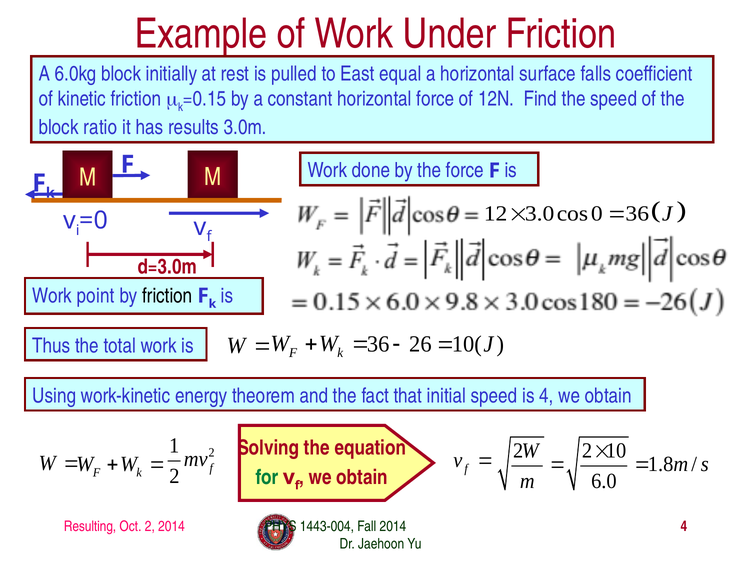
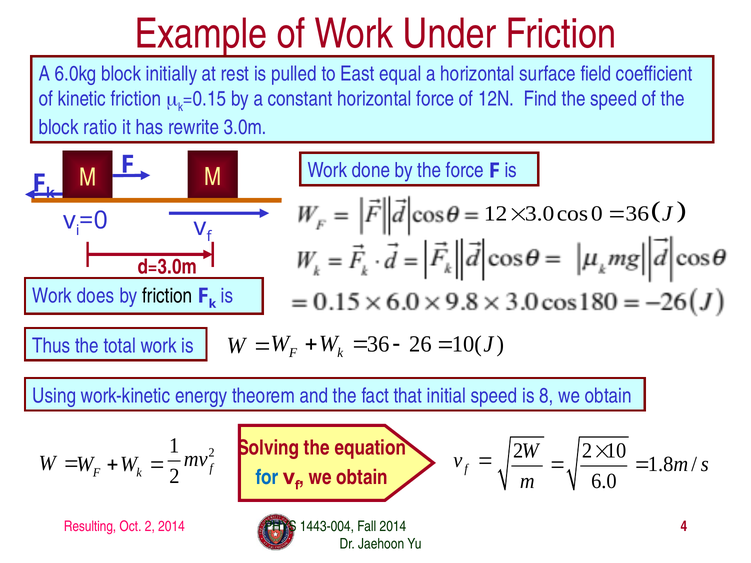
falls: falls -> field
results: results -> rewrite
point: point -> does
is 4: 4 -> 8
for colour: green -> blue
